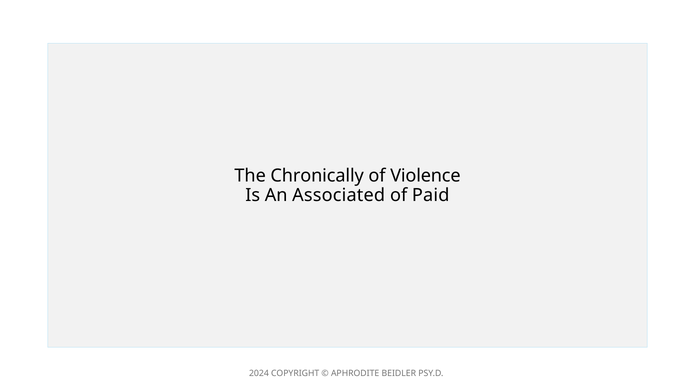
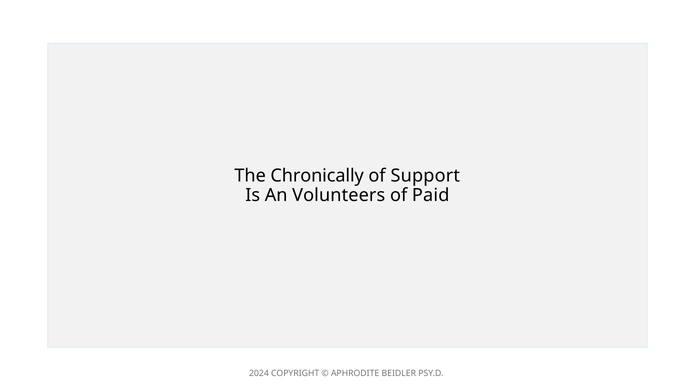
Violence: Violence -> Support
Associated: Associated -> Volunteers
